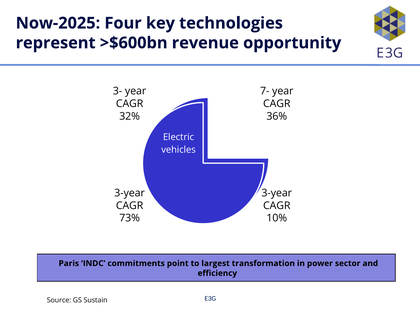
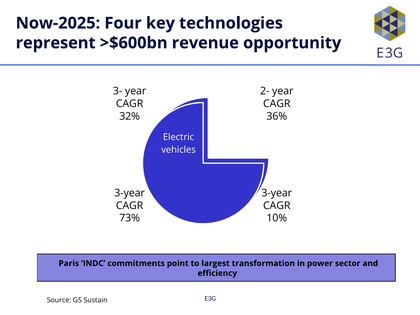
7-: 7- -> 2-
